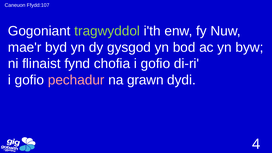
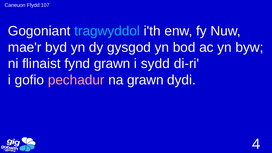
tragwyddol colour: light green -> light blue
fynd chofia: chofia -> grawn
gofio at (155, 64): gofio -> sydd
